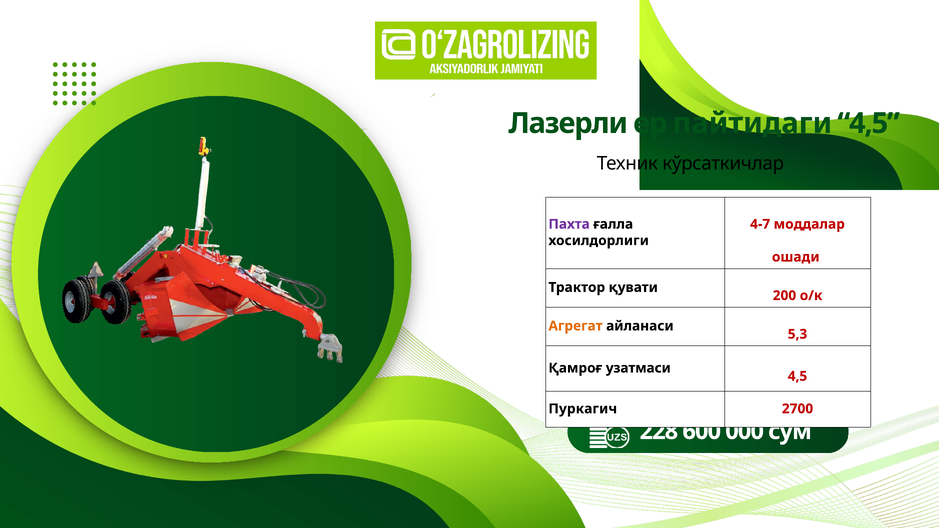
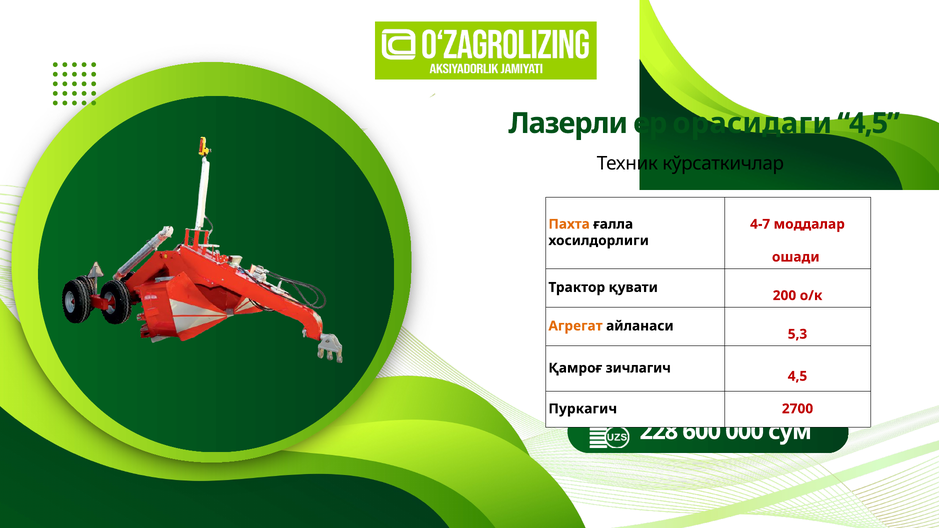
пайтидаги: пайтидаги -> орасидаги
Пахта colour: purple -> orange
узатмаси: узатмаси -> зичлагич
